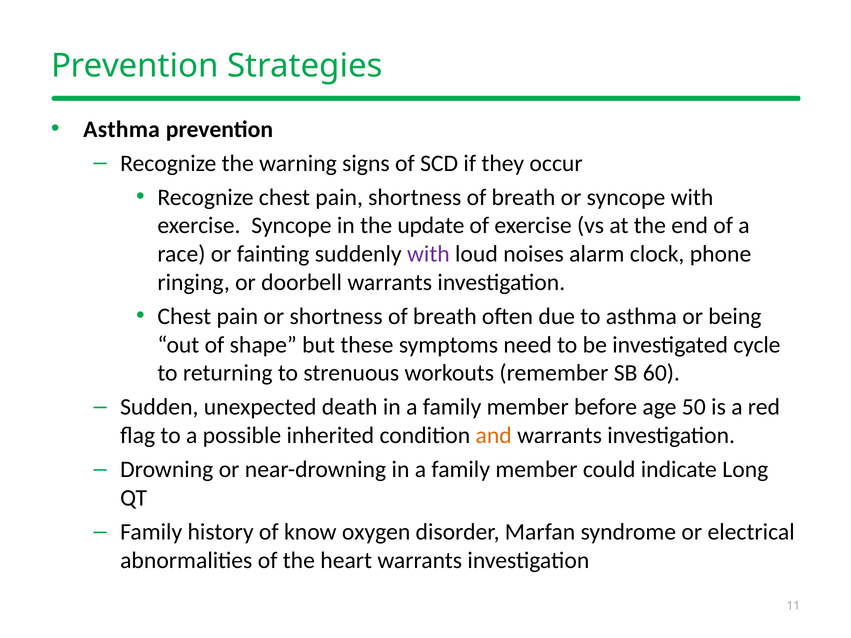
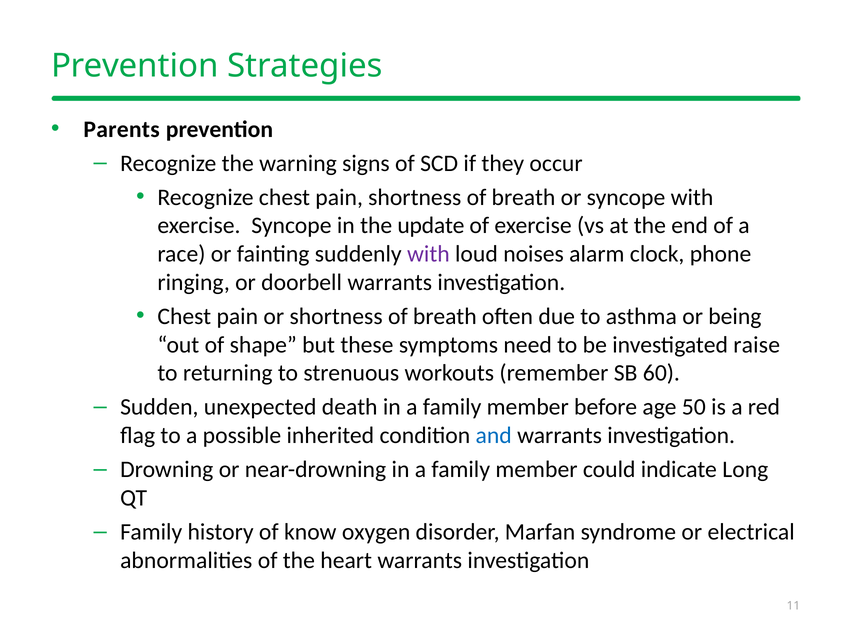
Asthma at (122, 129): Asthma -> Parents
cycle: cycle -> raise
and colour: orange -> blue
